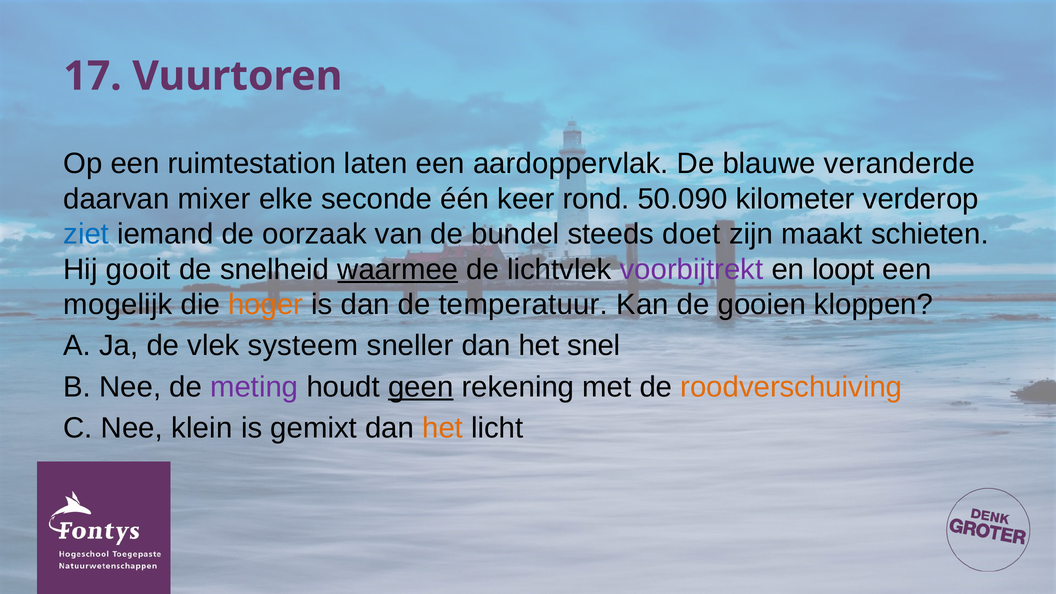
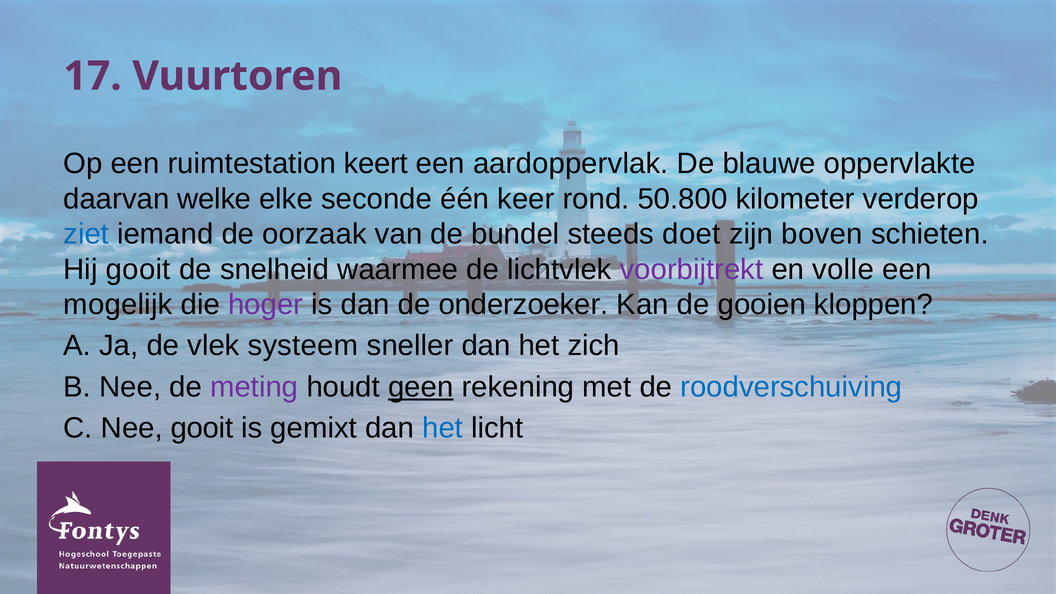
laten: laten -> keert
veranderde: veranderde -> oppervlakte
mixer: mixer -> welke
50.090: 50.090 -> 50.800
maakt: maakt -> boven
waarmee underline: present -> none
loopt: loopt -> volle
hoger colour: orange -> purple
temperatuur: temperatuur -> onderzoeker
snel: snel -> zich
roodverschuiving colour: orange -> blue
Nee klein: klein -> gooit
het at (443, 428) colour: orange -> blue
